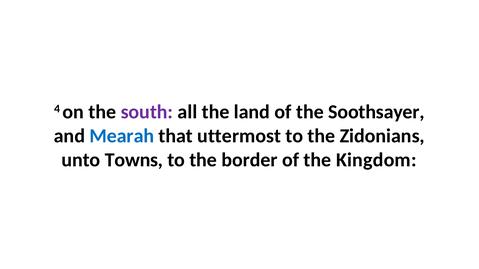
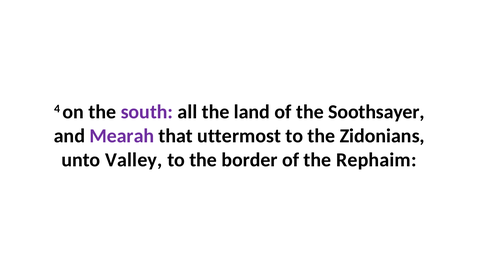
Mearah colour: blue -> purple
Towns: Towns -> Valley
Kingdom: Kingdom -> Rephaim
